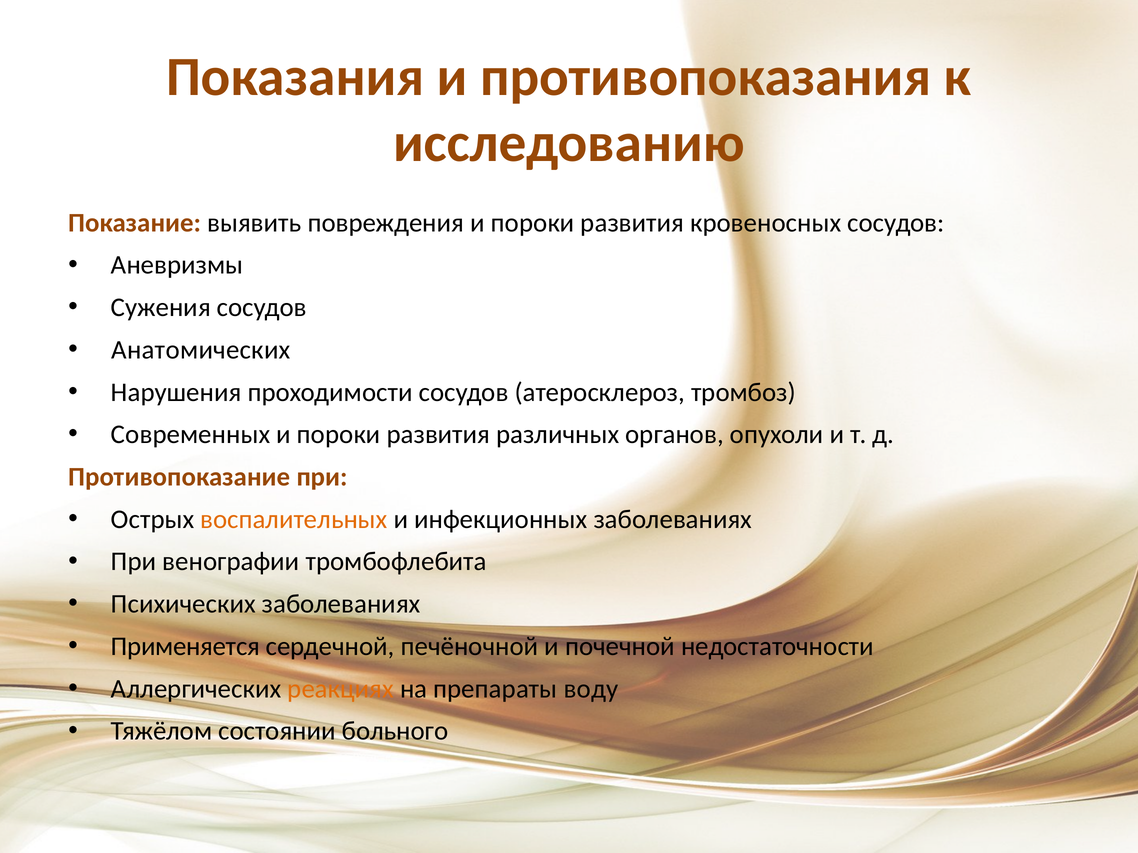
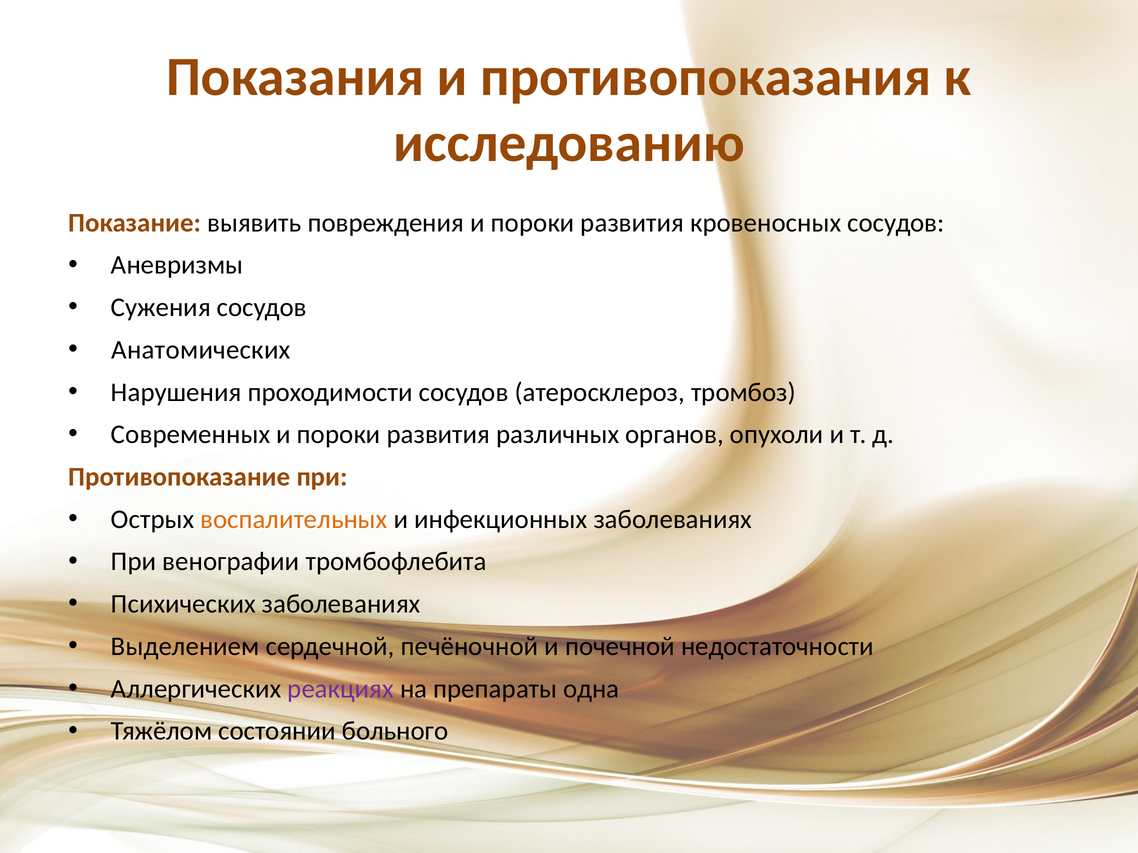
Применяется: Применяется -> Выделением
реакциях colour: orange -> purple
воду: воду -> одна
